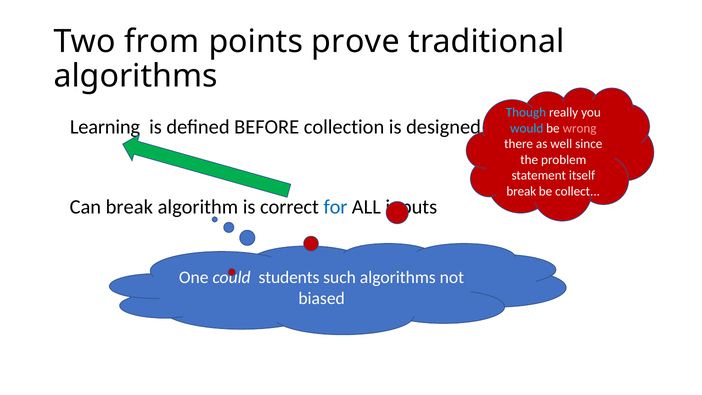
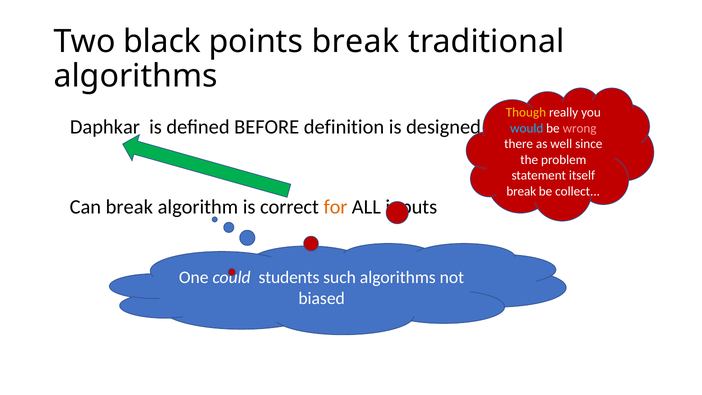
from: from -> black
points prove: prove -> break
Though colour: light blue -> yellow
Learning: Learning -> Daphkar
collection: collection -> definition
for colour: blue -> orange
